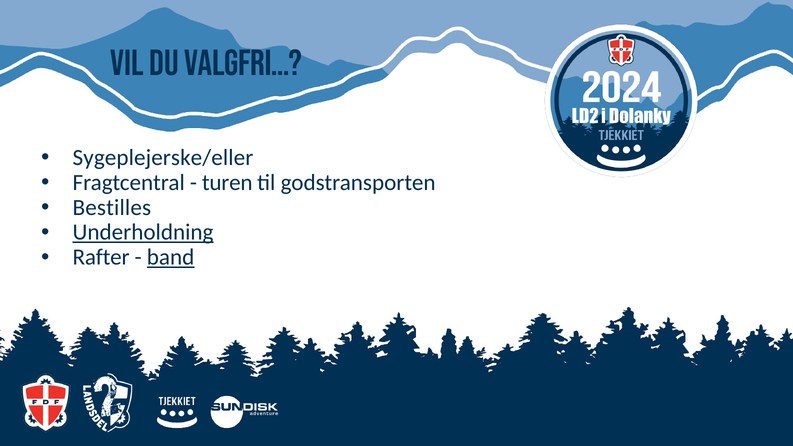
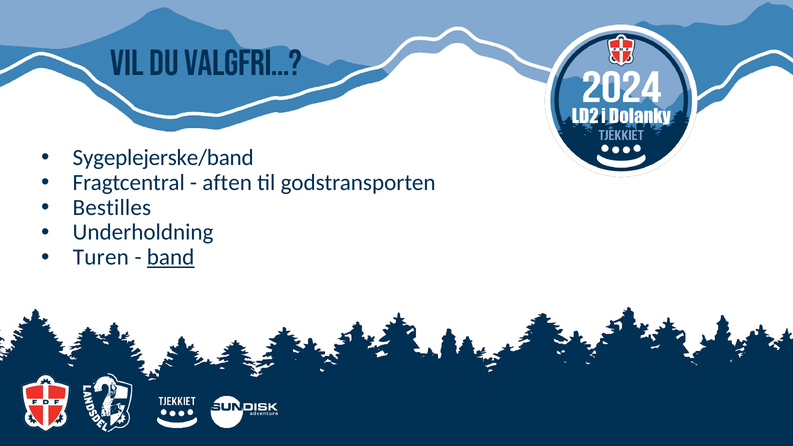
Sygeplejerske/eller: Sygeplejerske/eller -> Sygeplejerske/band
turen: turen -> aften
Underholdning underline: present -> none
Rafter: Rafter -> Turen
